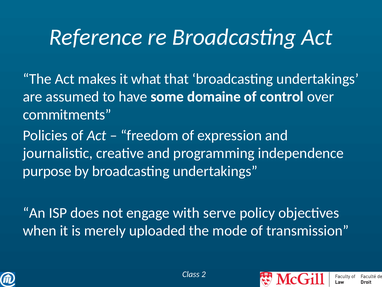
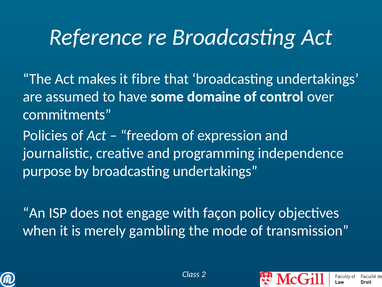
what: what -> fibre
serve: serve -> façon
uploaded: uploaded -> gambling
